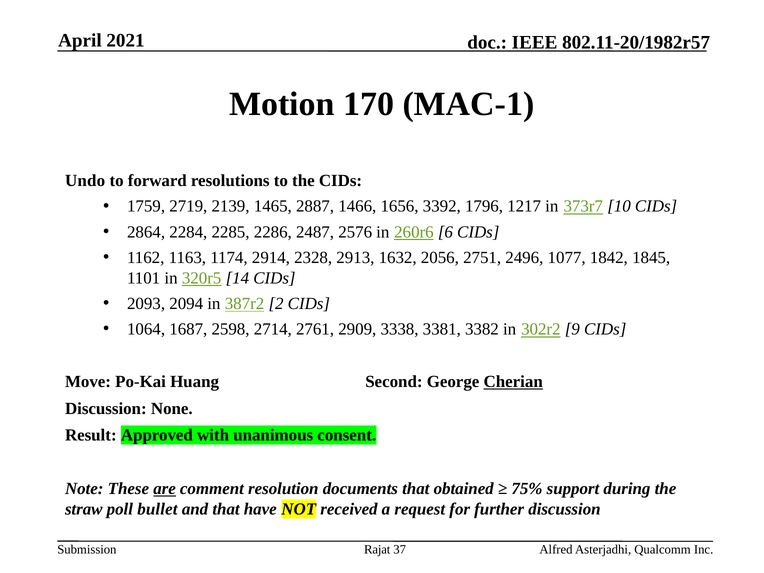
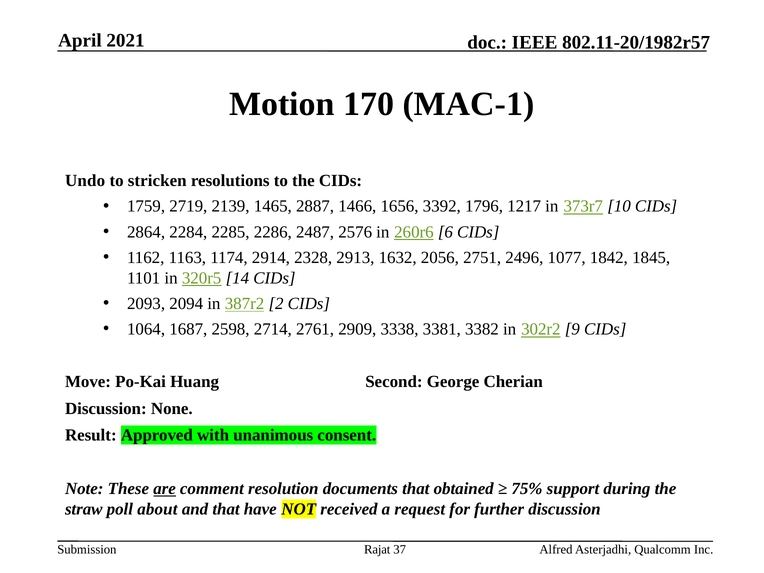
forward: forward -> stricken
Cherian underline: present -> none
bullet: bullet -> about
